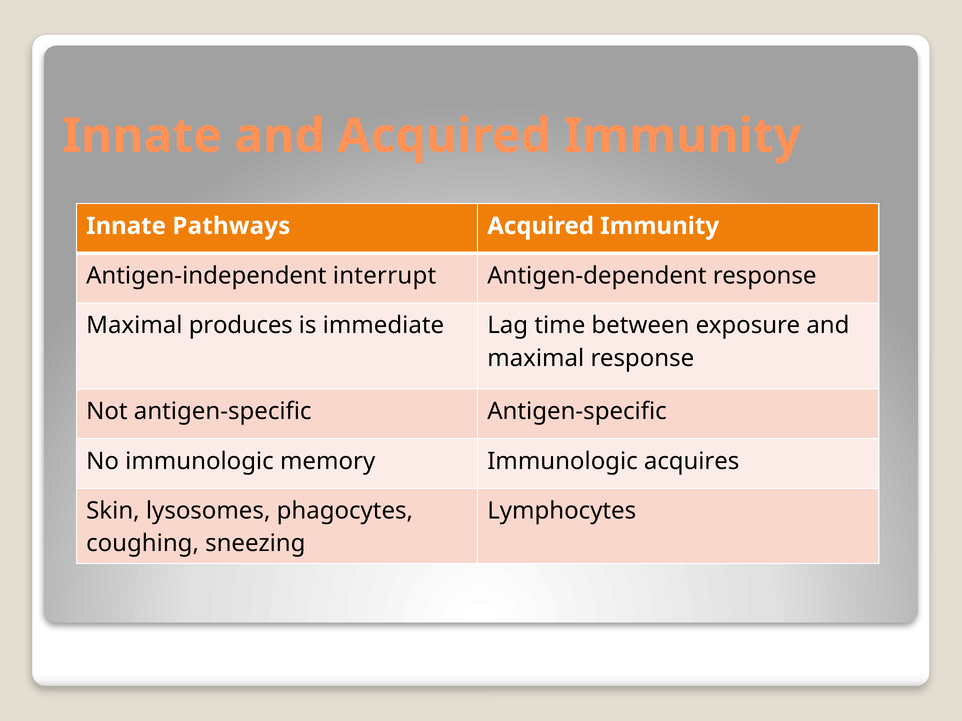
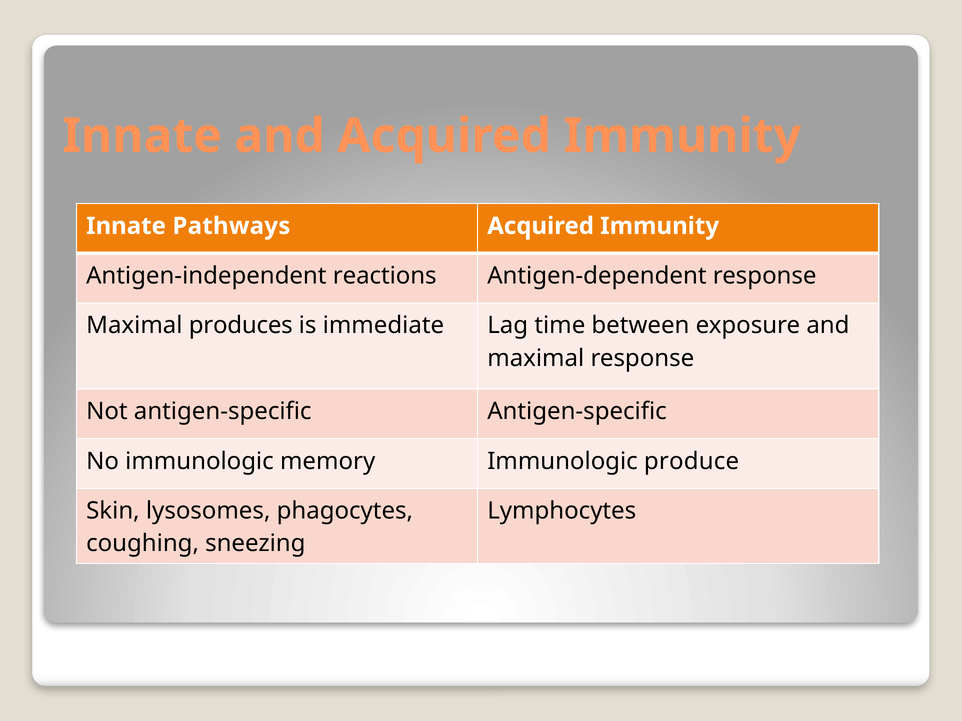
interrupt: interrupt -> reactions
acquires: acquires -> produce
